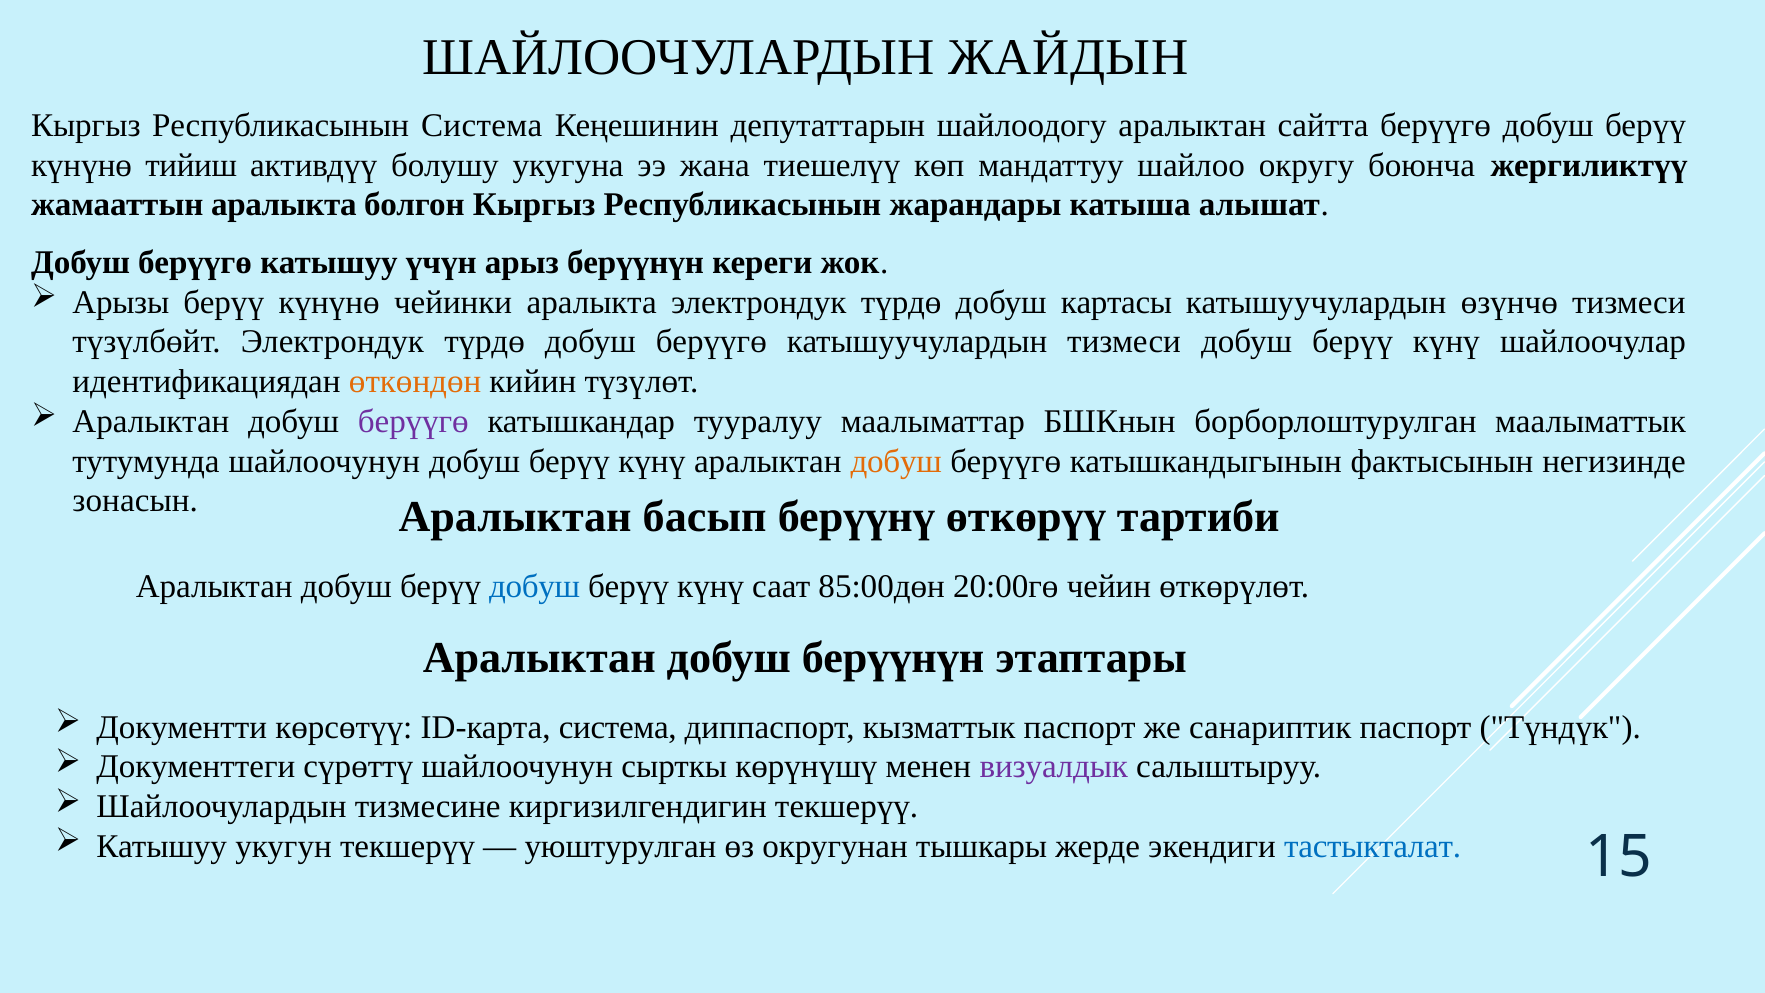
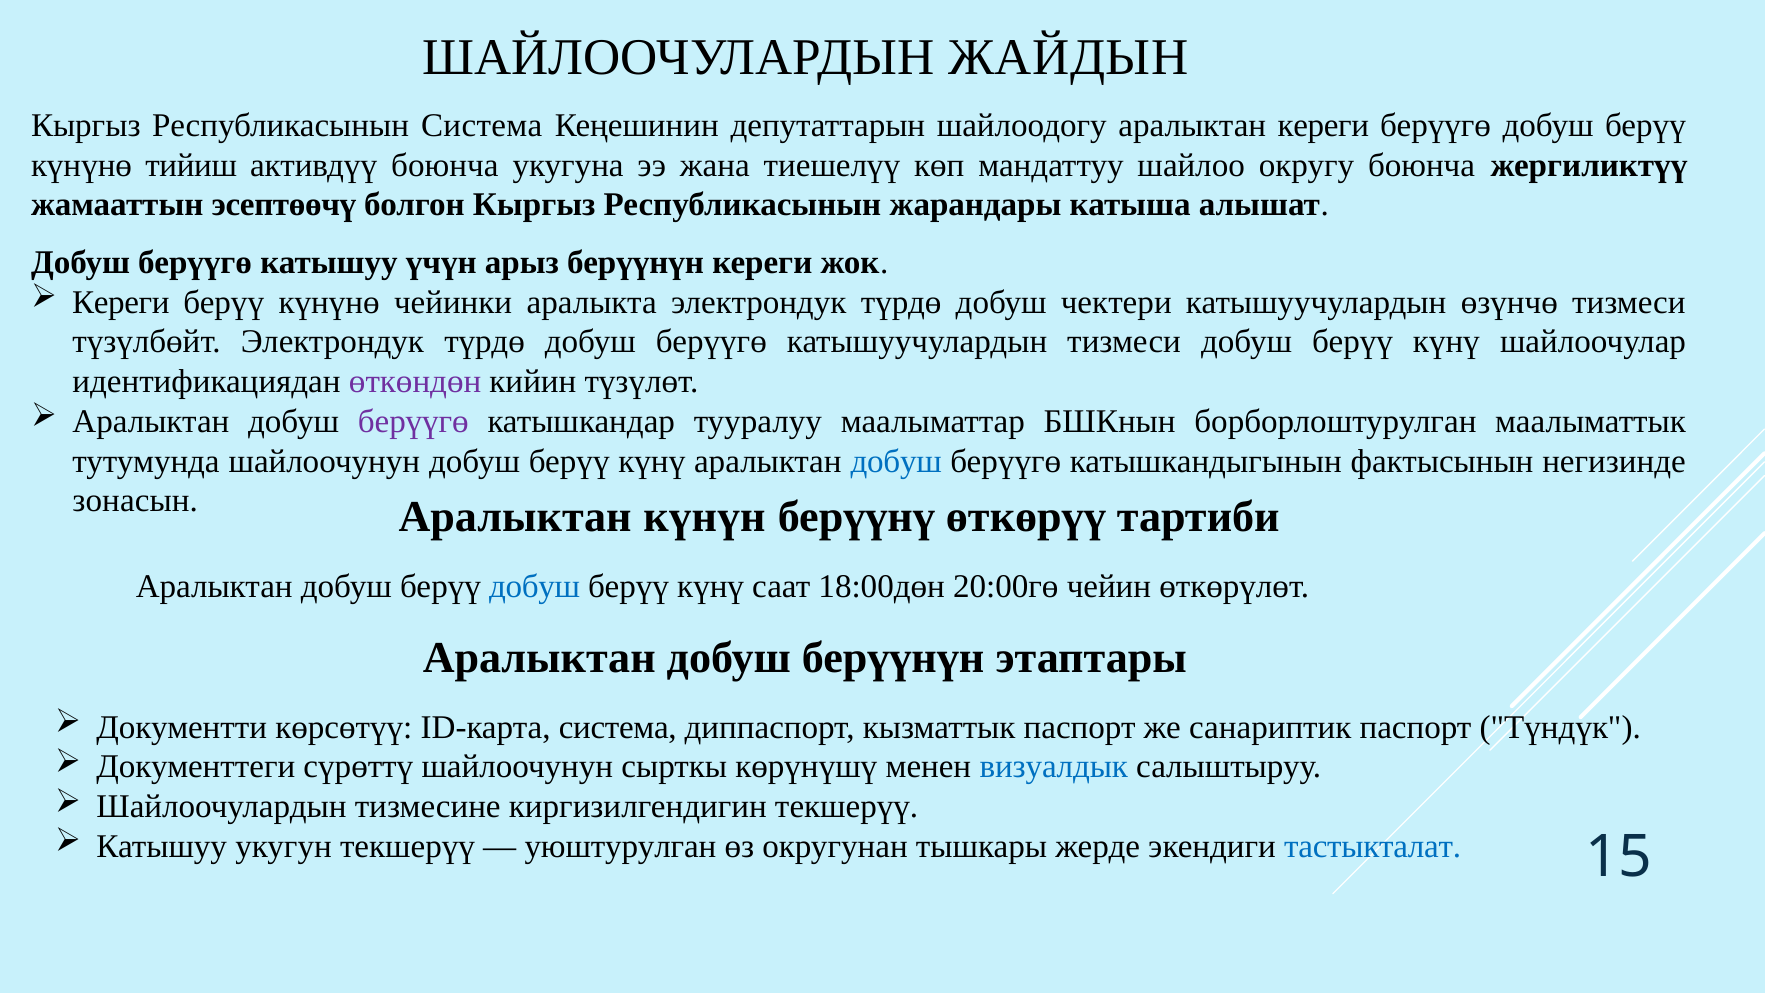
аралыктан сайтта: сайтта -> кереги
активдүү болушу: болушу -> боюнча
жамааттын аралыкта: аралыкта -> эсептөөчү
Арызы at (121, 302): Арызы -> Кереги
картасы: картасы -> чектери
өткөндөн colour: orange -> purple
добуш at (896, 461) colour: orange -> blue
басып: басып -> күнүн
85:00дөн: 85:00дөн -> 18:00дөн
визуалдык colour: purple -> blue
